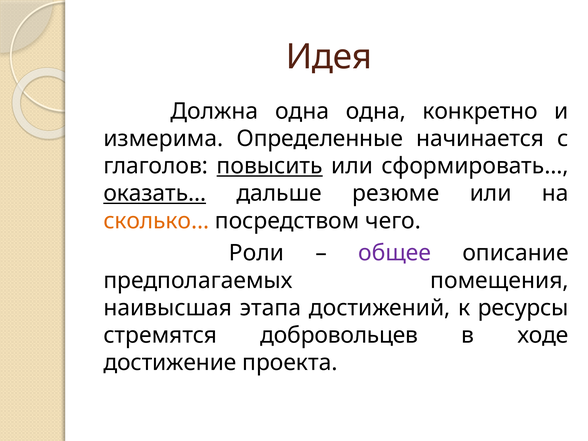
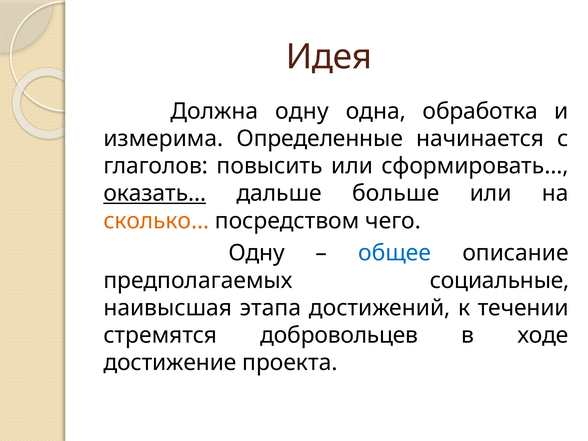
Должна одна: одна -> одну
конкретно: конкретно -> обработка
повысить underline: present -> none
резюме: резюме -> больше
Роли at (256, 253): Роли -> Одну
общее colour: purple -> blue
помещения: помещения -> социальные
ресурсы: ресурсы -> течении
